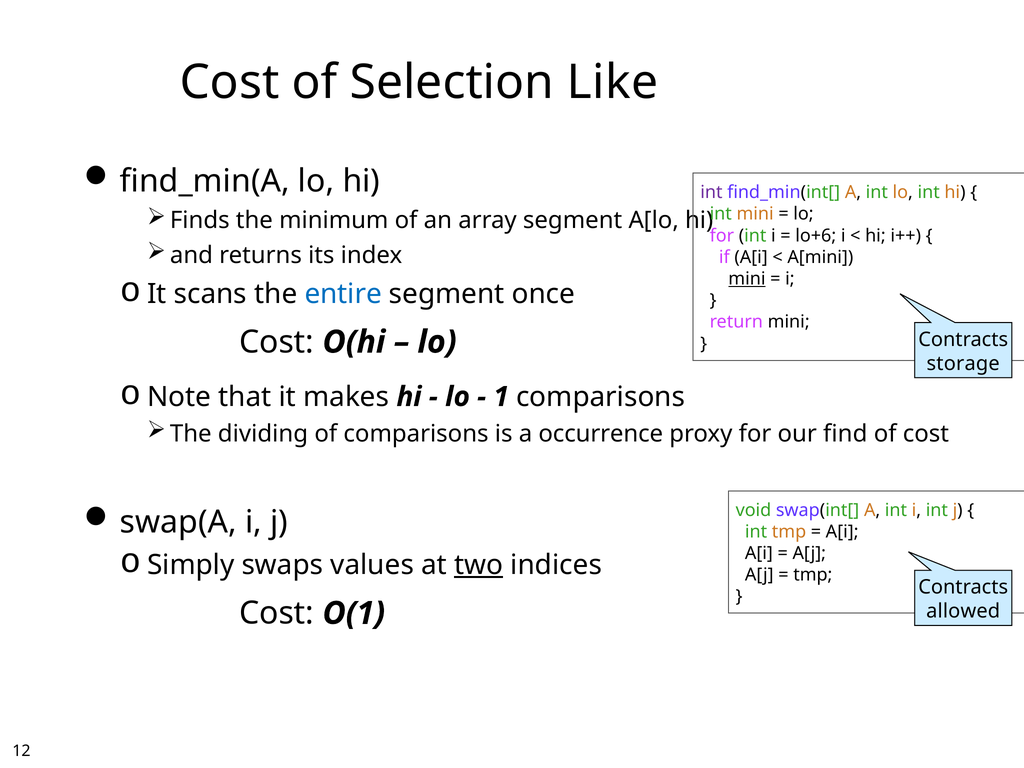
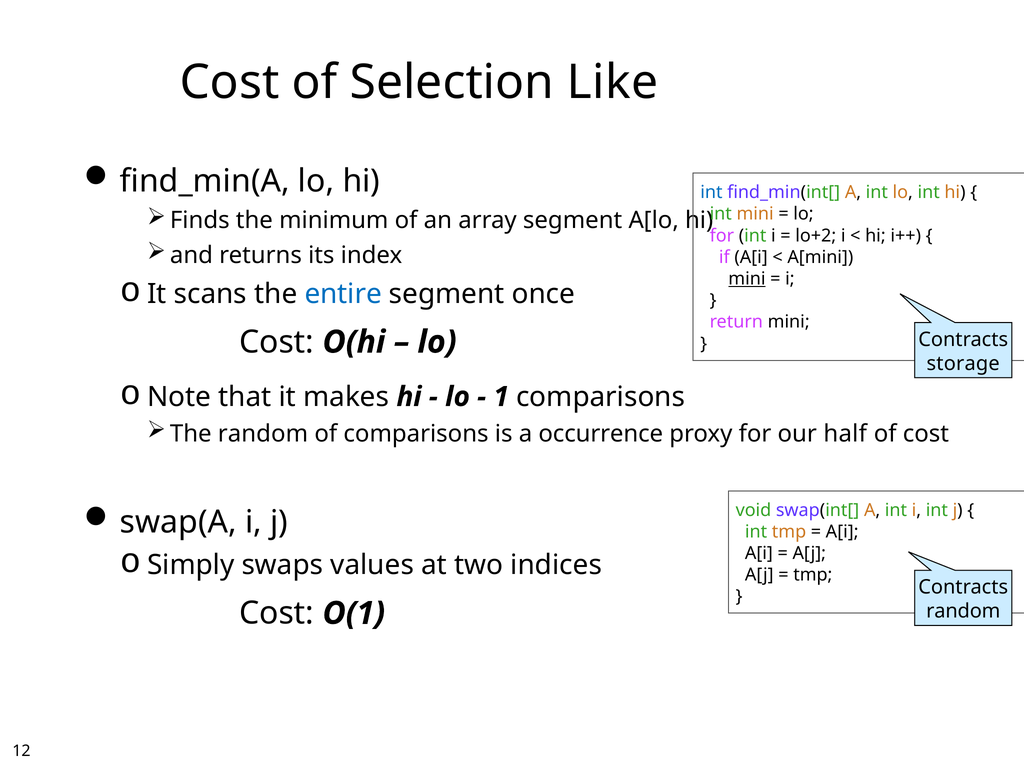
int at (711, 192) colour: purple -> blue
lo+6: lo+6 -> lo+2
The dividing: dividing -> random
find: find -> half
two underline: present -> none
allowed at (963, 611): allowed -> random
